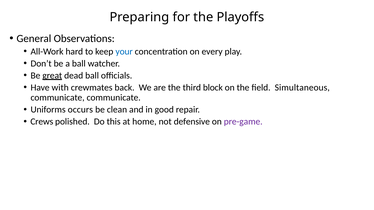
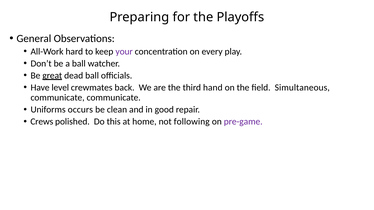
your colour: blue -> purple
with: with -> level
block: block -> hand
defensive: defensive -> following
